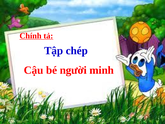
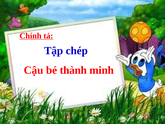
người: người -> thành
